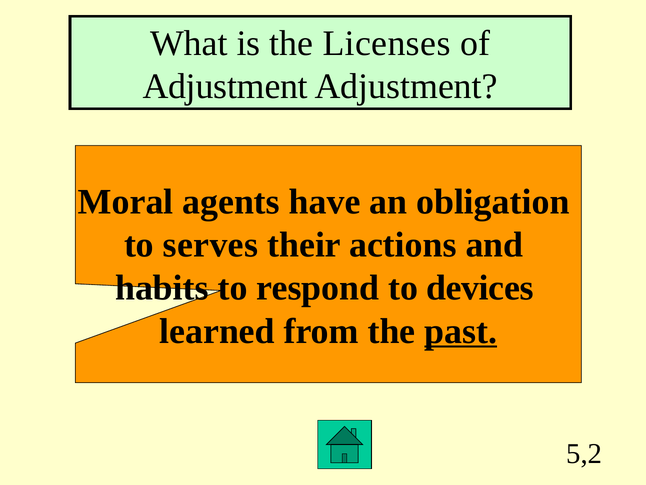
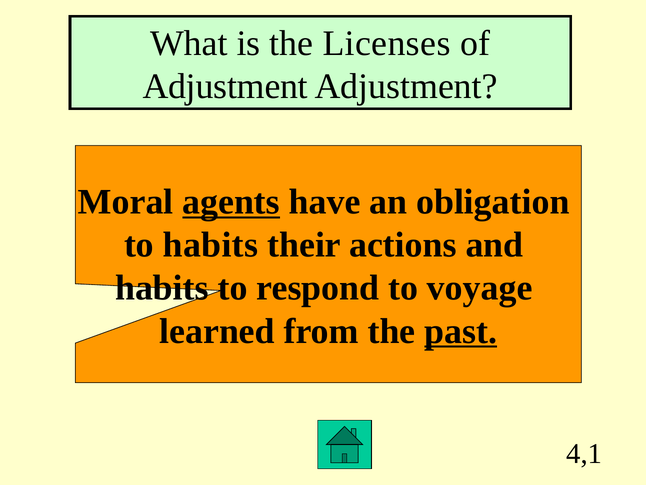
agents underline: none -> present
to serves: serves -> habits
devices: devices -> voyage
5,2: 5,2 -> 4,1
